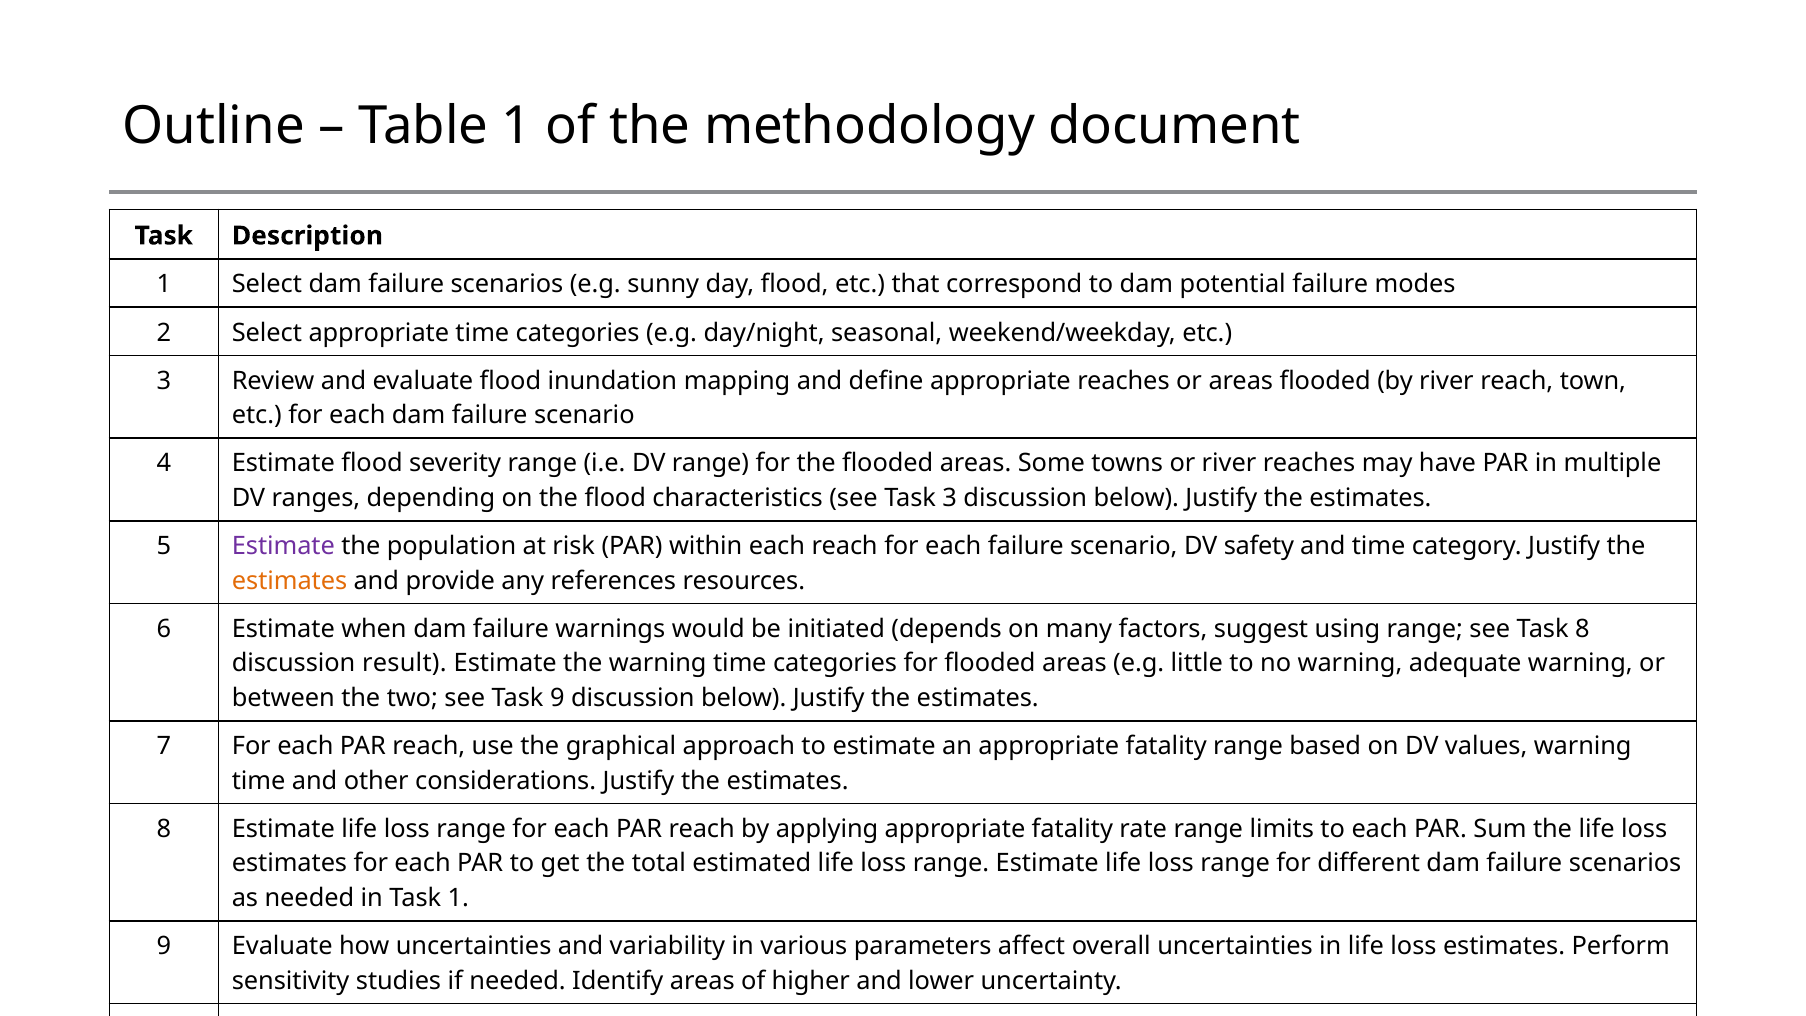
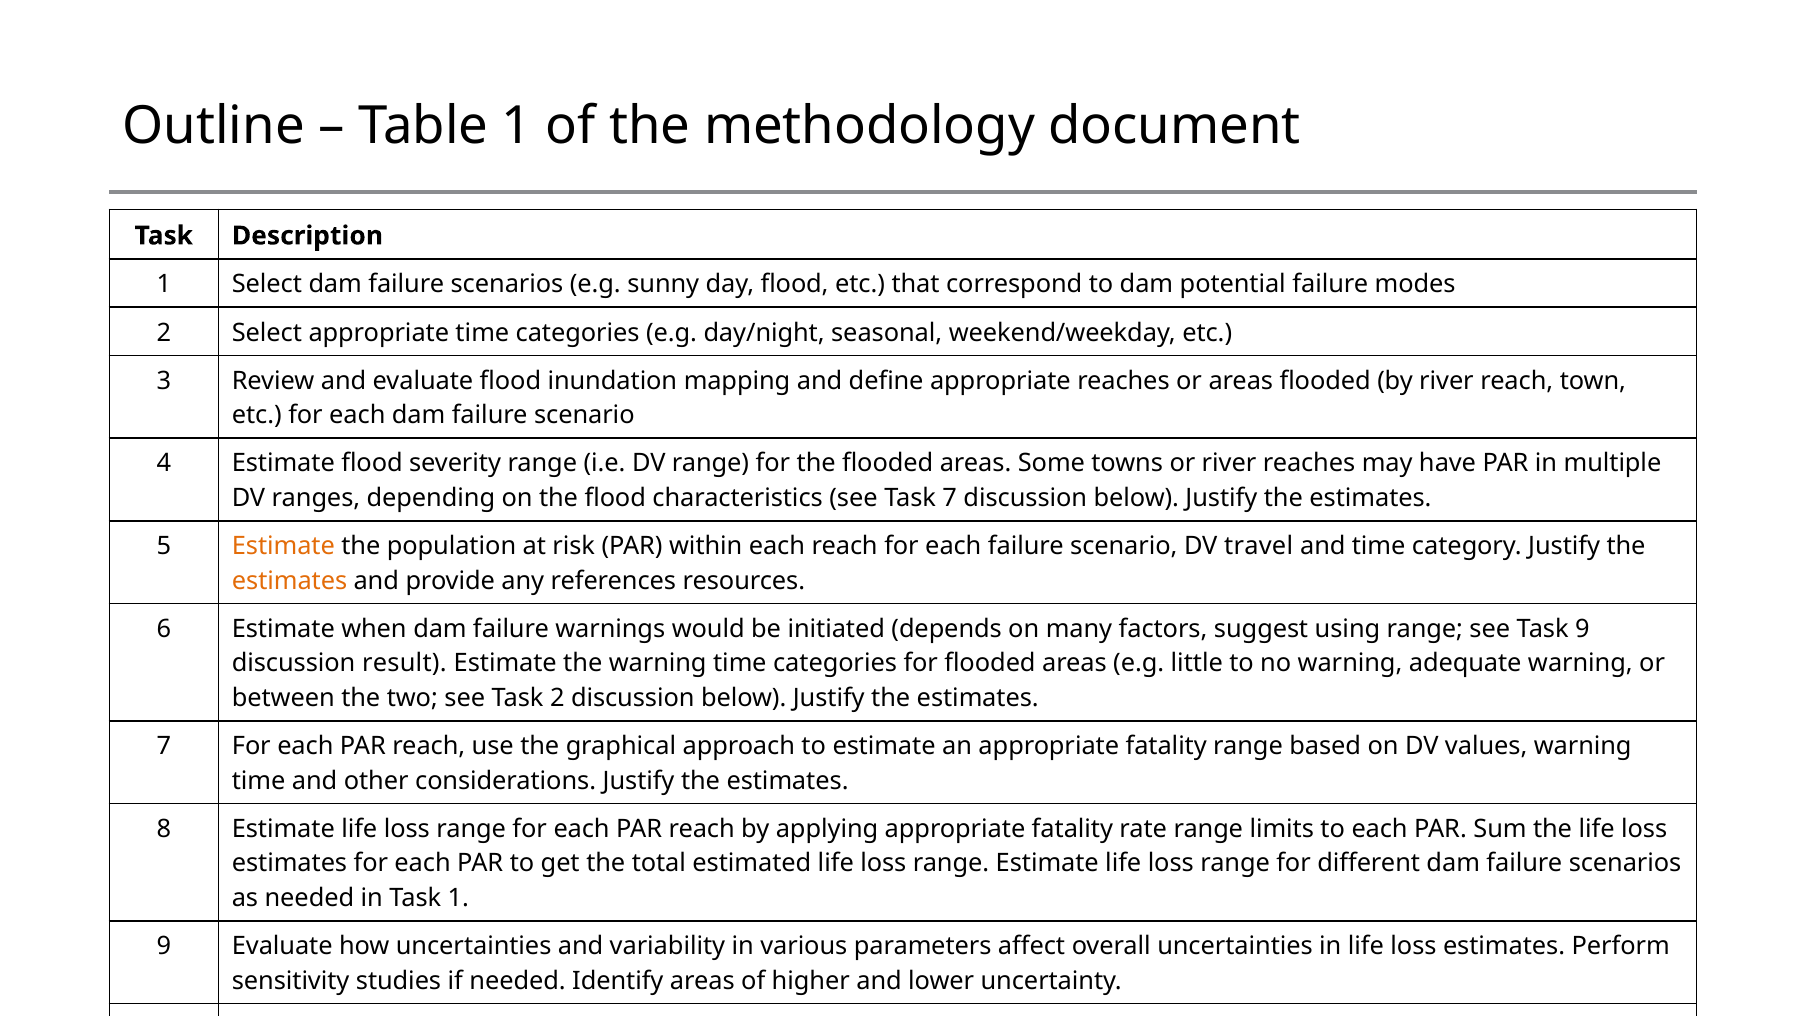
Task 3: 3 -> 7
Estimate at (283, 546) colour: purple -> orange
safety: safety -> travel
Task 8: 8 -> 9
Task 9: 9 -> 2
